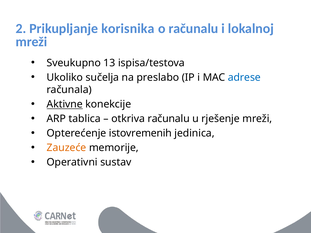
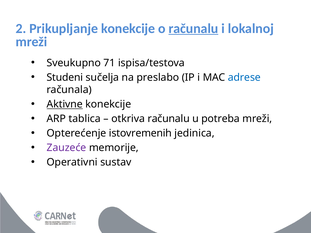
Prikupljanje korisnika: korisnika -> konekcije
računalu at (193, 28) underline: none -> present
13: 13 -> 71
Ukoliko: Ukoliko -> Studeni
rješenje: rješenje -> potreba
Zauzeće colour: orange -> purple
